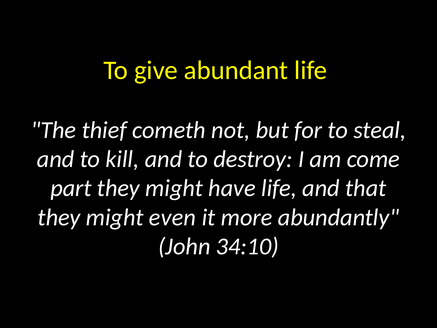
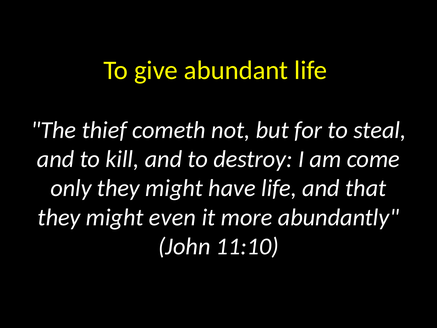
part: part -> only
34:10: 34:10 -> 11:10
